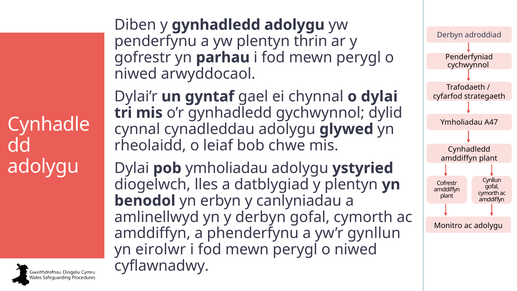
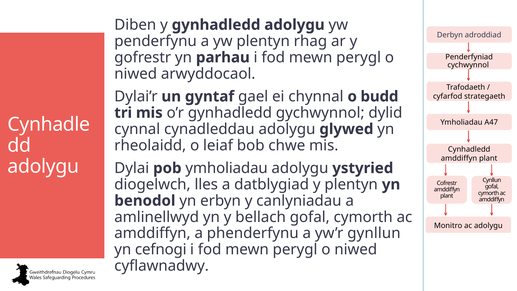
thrin: thrin -> rhag
o dylai: dylai -> budd
y derbyn: derbyn -> bellach
eirolwr: eirolwr -> cefnogi
